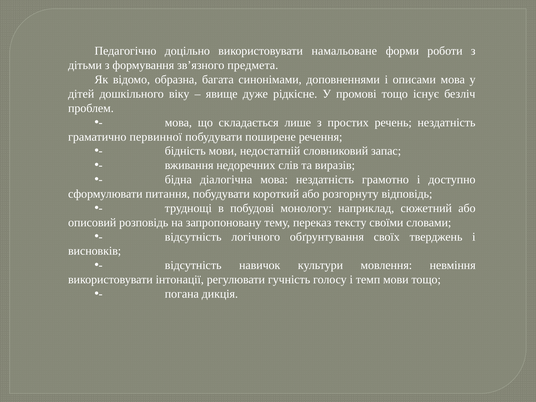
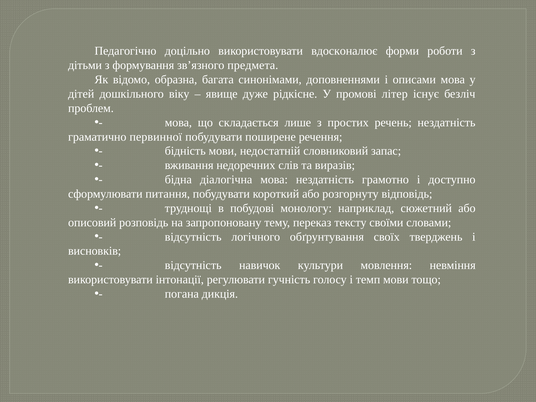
намальоване: намальоване -> вдосконалює
промові тощо: тощо -> літер
